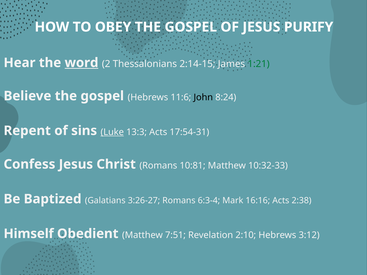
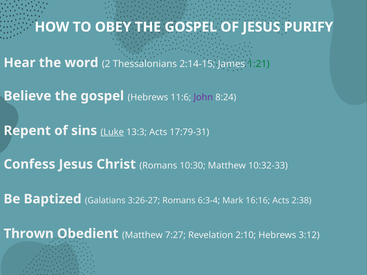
word underline: present -> none
John colour: black -> purple
17:54-31: 17:54-31 -> 17:79-31
10:81: 10:81 -> 10:30
Himself: Himself -> Thrown
7:51: 7:51 -> 7:27
